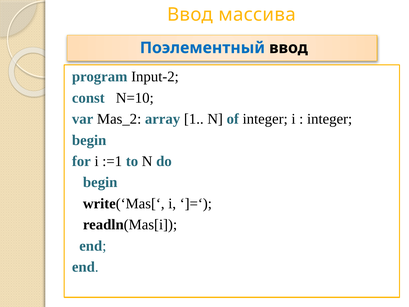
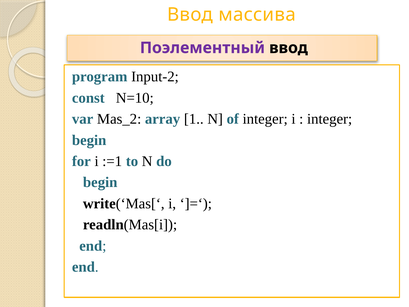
Поэлементный colour: blue -> purple
